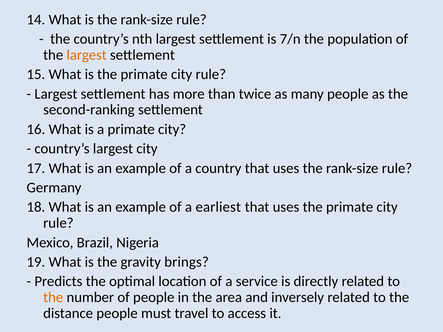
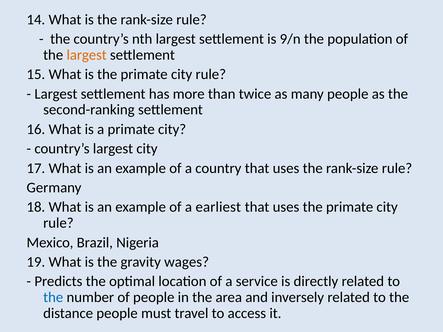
7/n: 7/n -> 9/n
brings: brings -> wages
the at (53, 298) colour: orange -> blue
